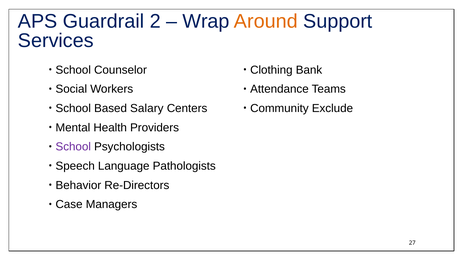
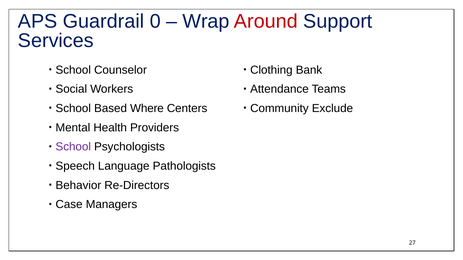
2: 2 -> 0
Around colour: orange -> red
Salary: Salary -> Where
